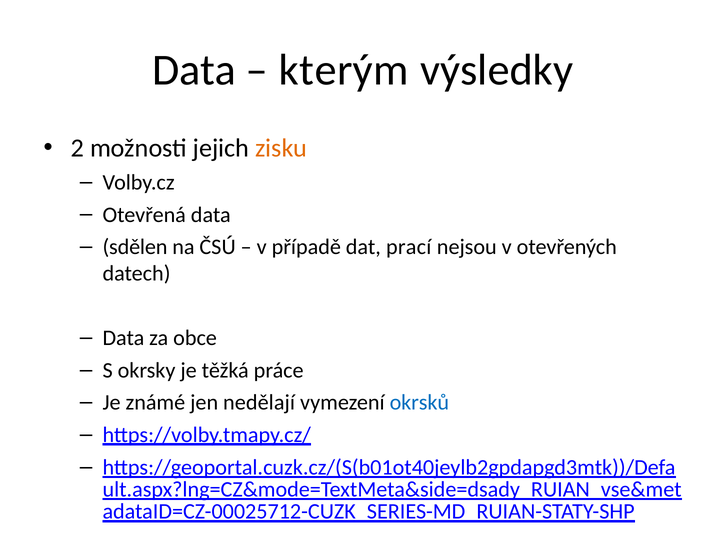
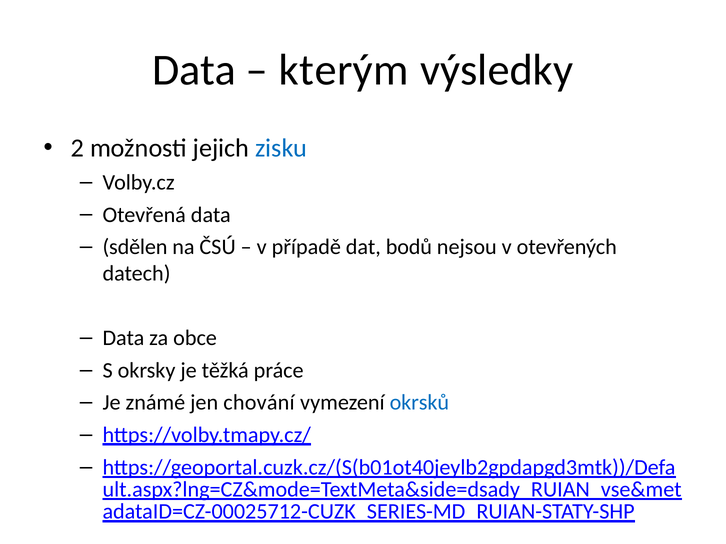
zisku colour: orange -> blue
prací: prací -> bodů
nedělají: nedělají -> chování
